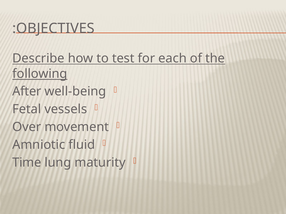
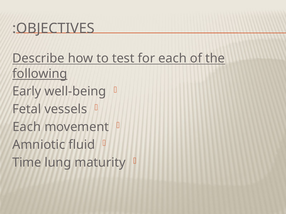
After: After -> Early
Over at (27, 127): Over -> Each
